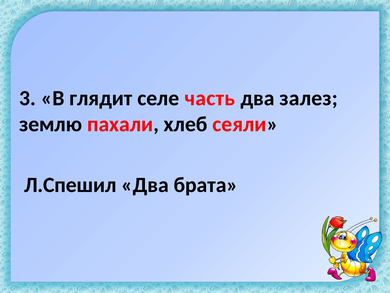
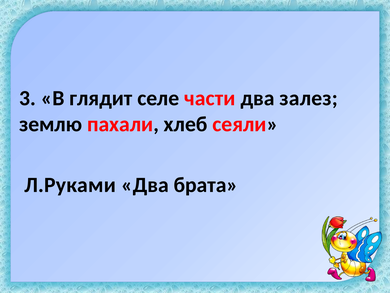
часть: часть -> части
Л.Спешил: Л.Спешил -> Л.Руками
